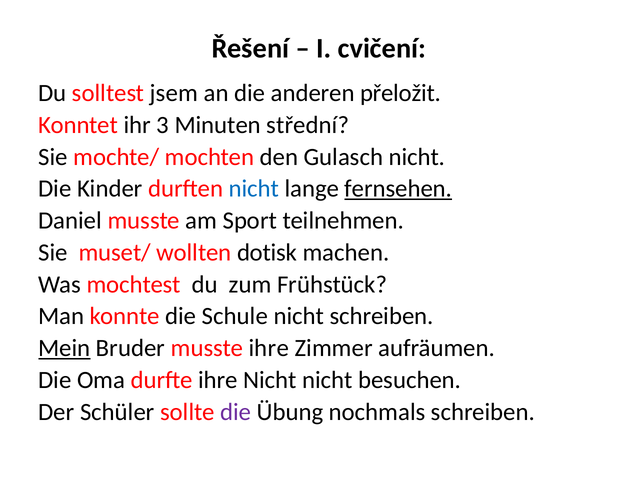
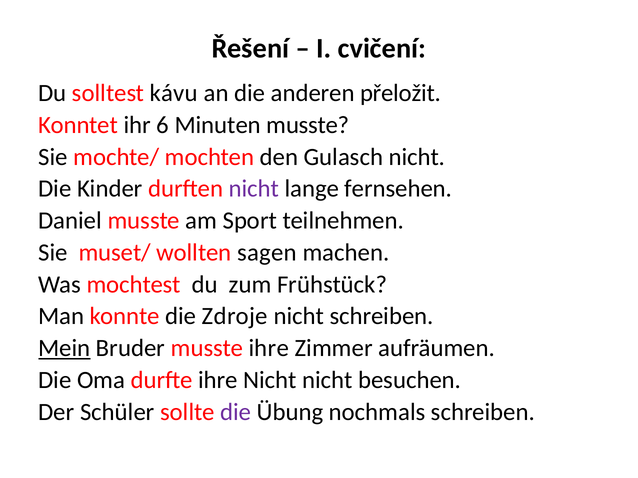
jsem: jsem -> kávu
3: 3 -> 6
Minuten střední: střední -> musste
nicht at (254, 189) colour: blue -> purple
fernsehen underline: present -> none
dotisk: dotisk -> sagen
Schule: Schule -> Zdroje
